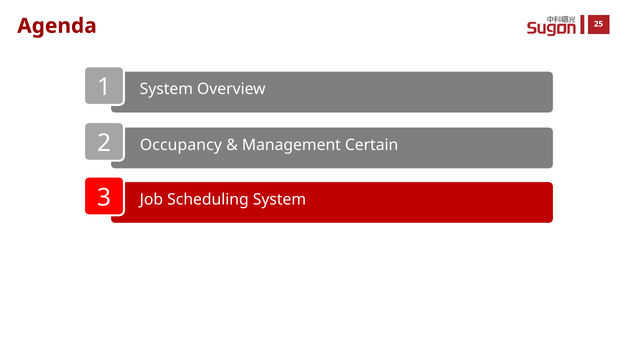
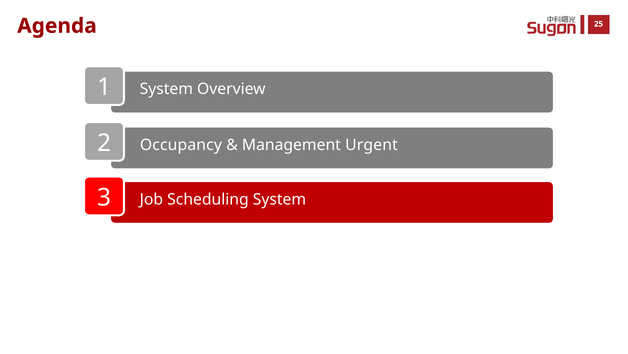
Certain: Certain -> Urgent
